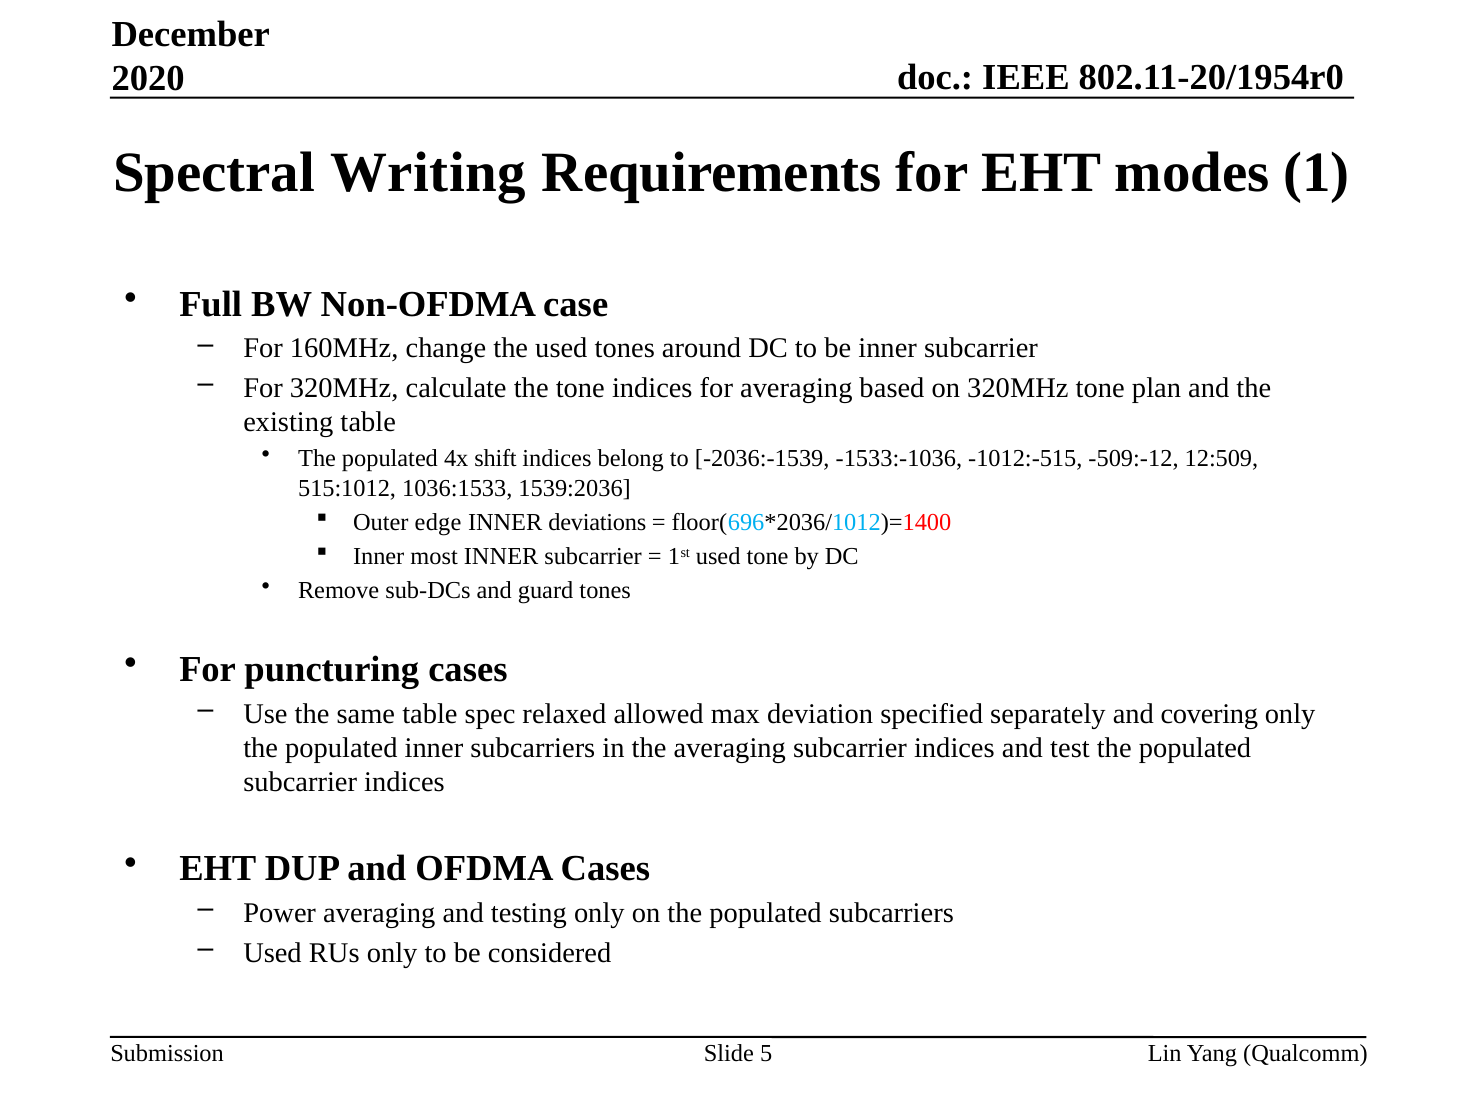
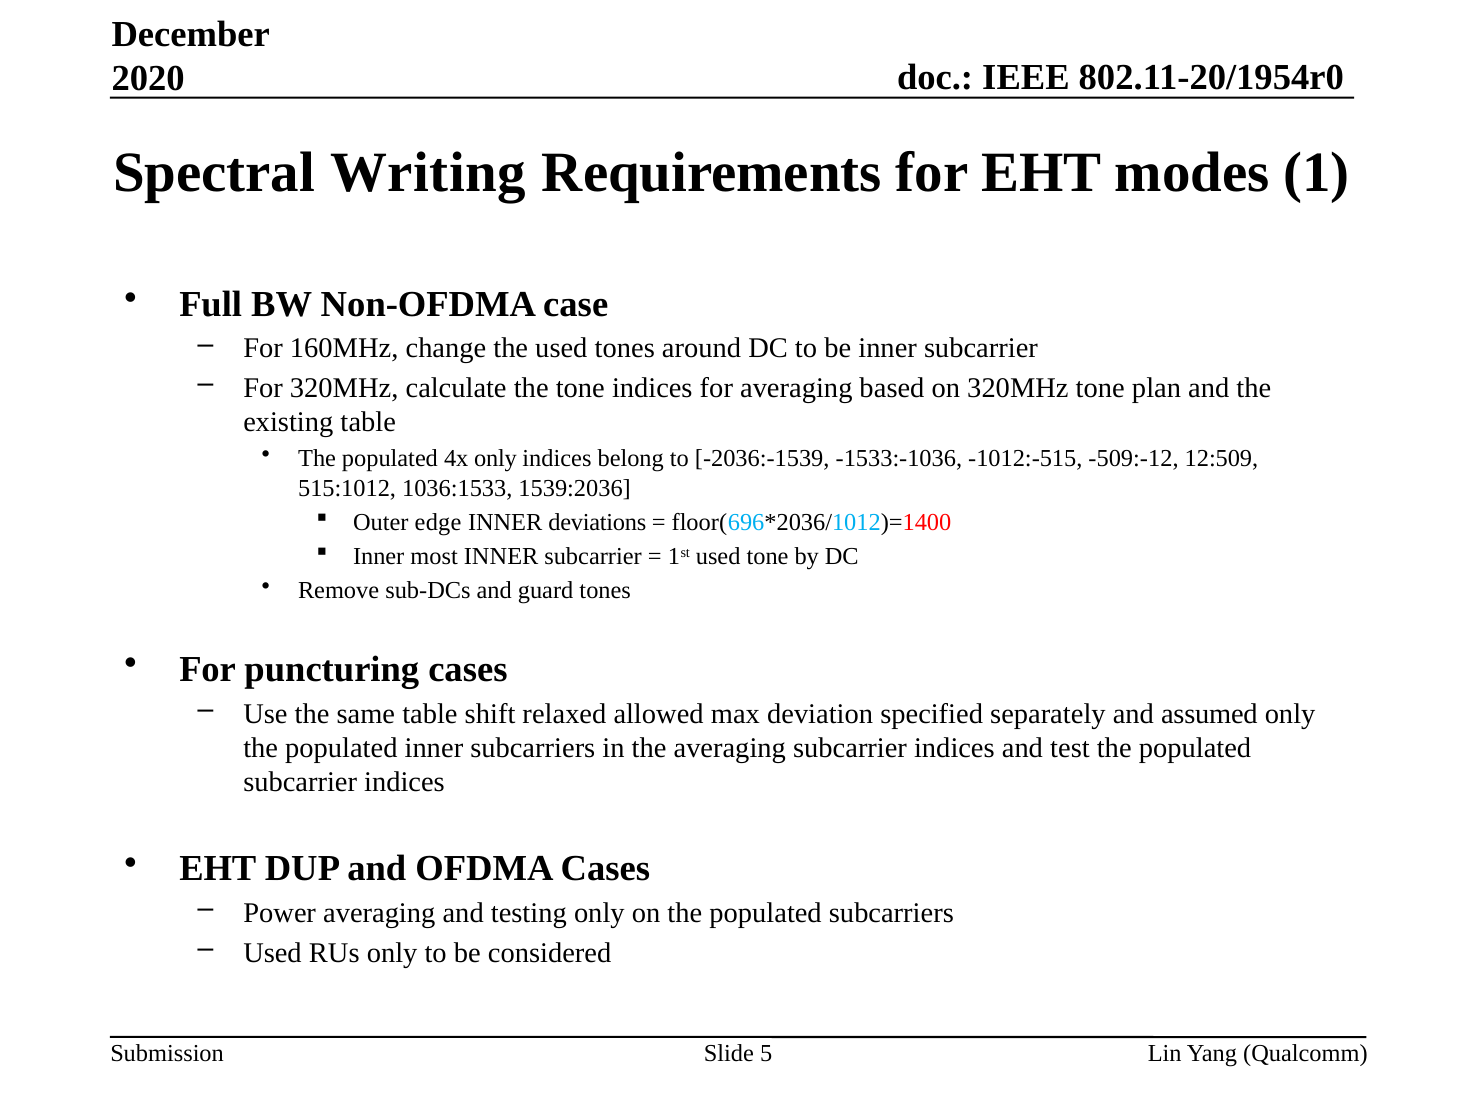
4x shift: shift -> only
spec: spec -> shift
covering: covering -> assumed
